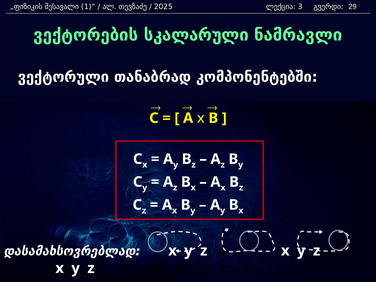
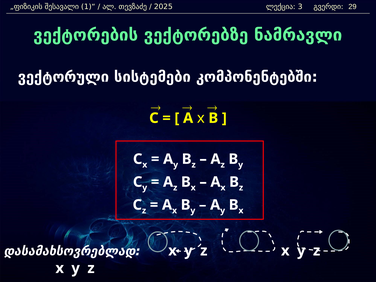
სკალარული: სკალარული -> ვექტორებზე
თანაბრად: თანაბრად -> სისტემები
